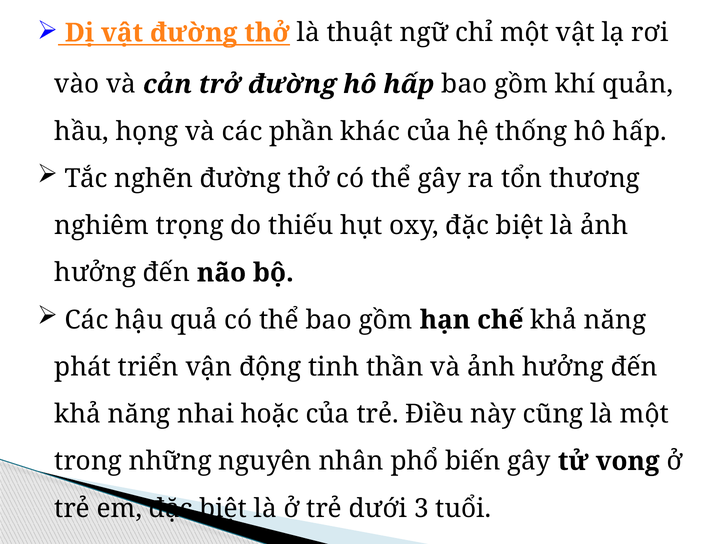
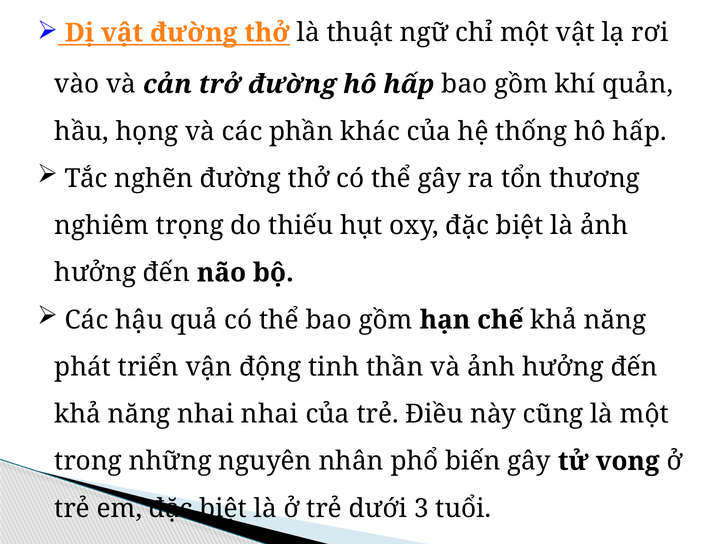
nhai hoặc: hoặc -> nhai
